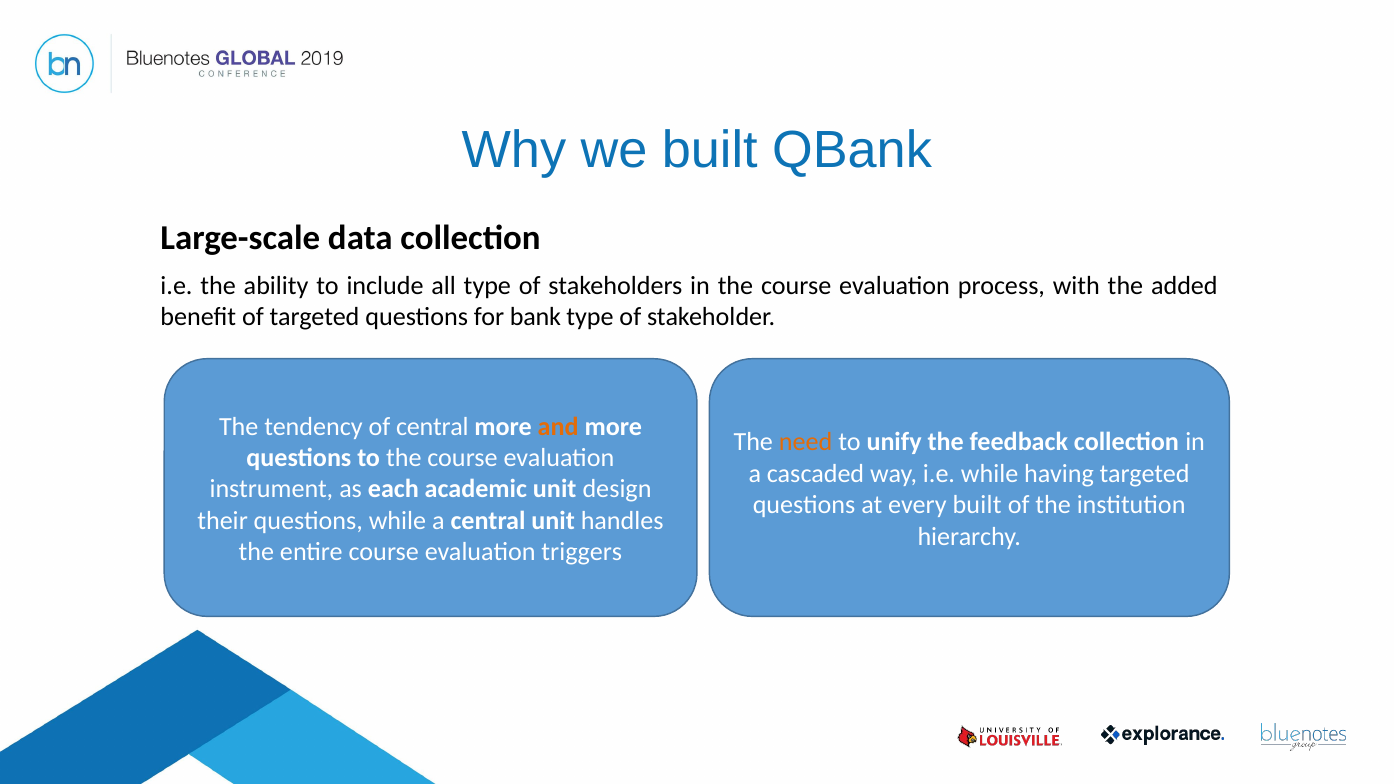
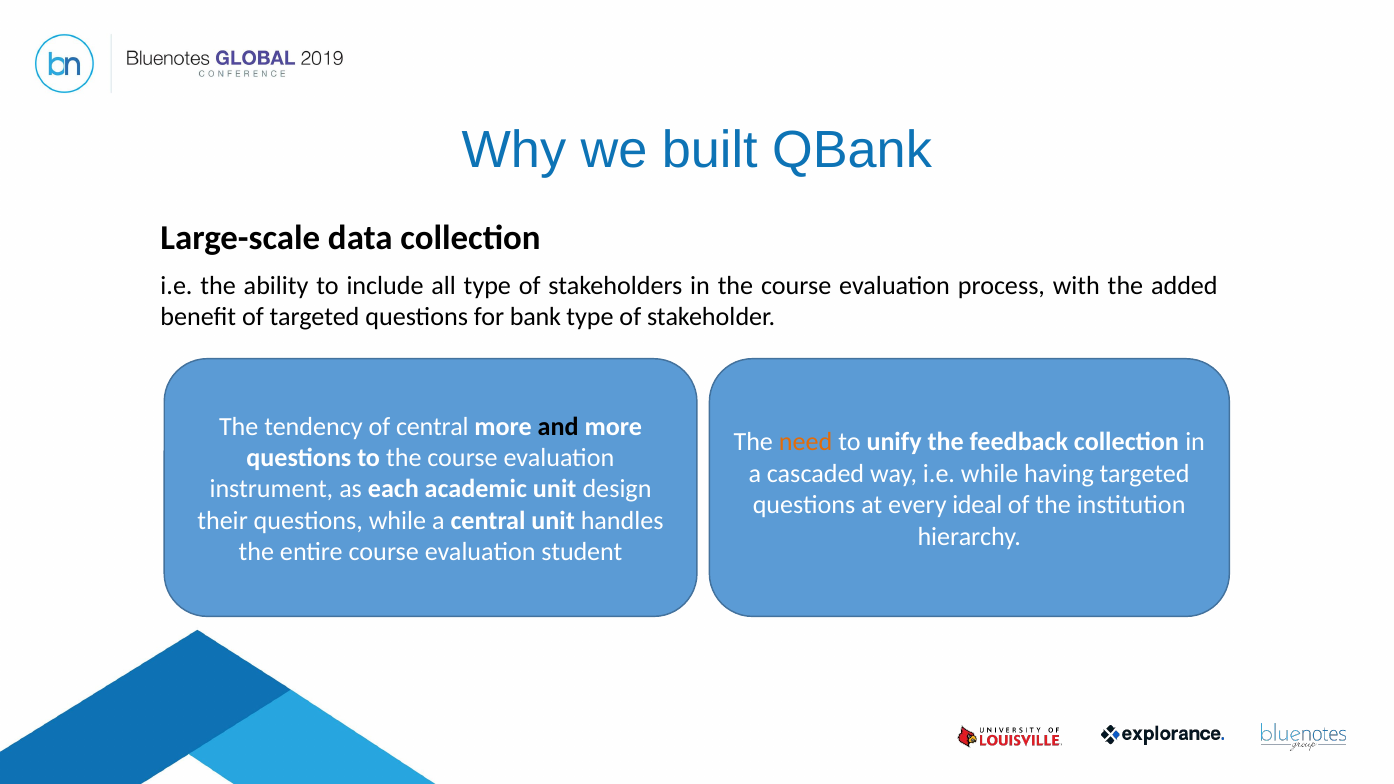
and colour: orange -> black
every built: built -> ideal
triggers: triggers -> student
